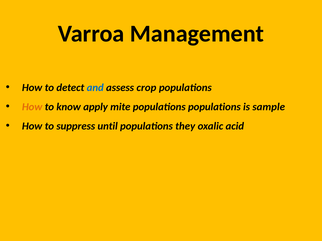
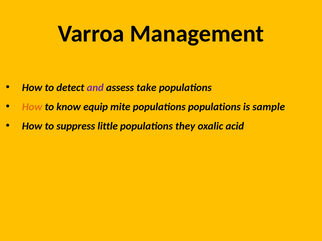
and colour: blue -> purple
crop: crop -> take
apply: apply -> equip
until: until -> little
